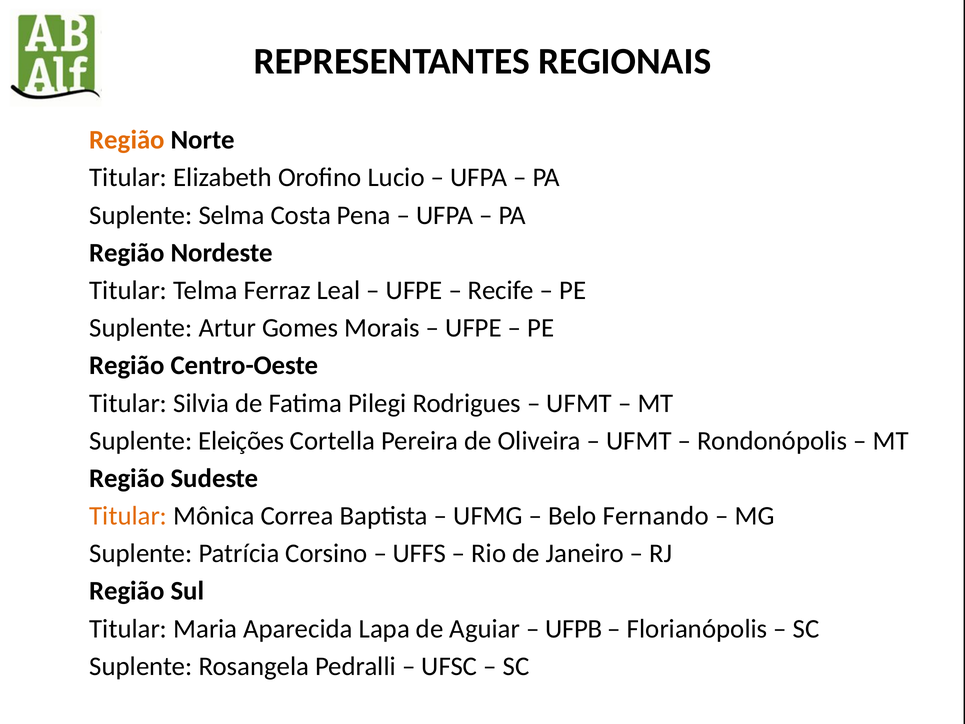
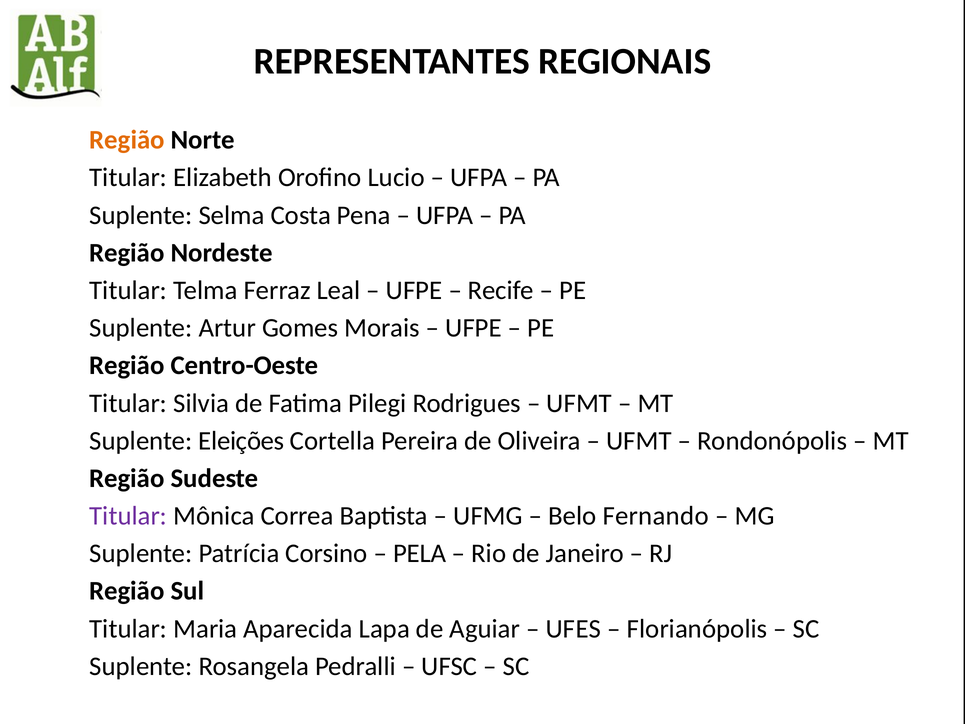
Titular at (128, 516) colour: orange -> purple
UFFS: UFFS -> PELA
UFPB: UFPB -> UFES
